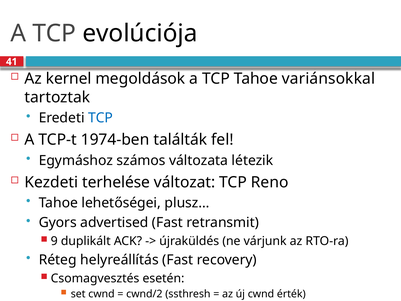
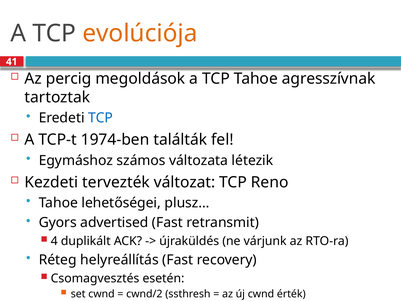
evolúciója colour: black -> orange
kernel: kernel -> percig
variánsokkal: variánsokkal -> agresszívnak
terhelése: terhelése -> tervezték
9: 9 -> 4
